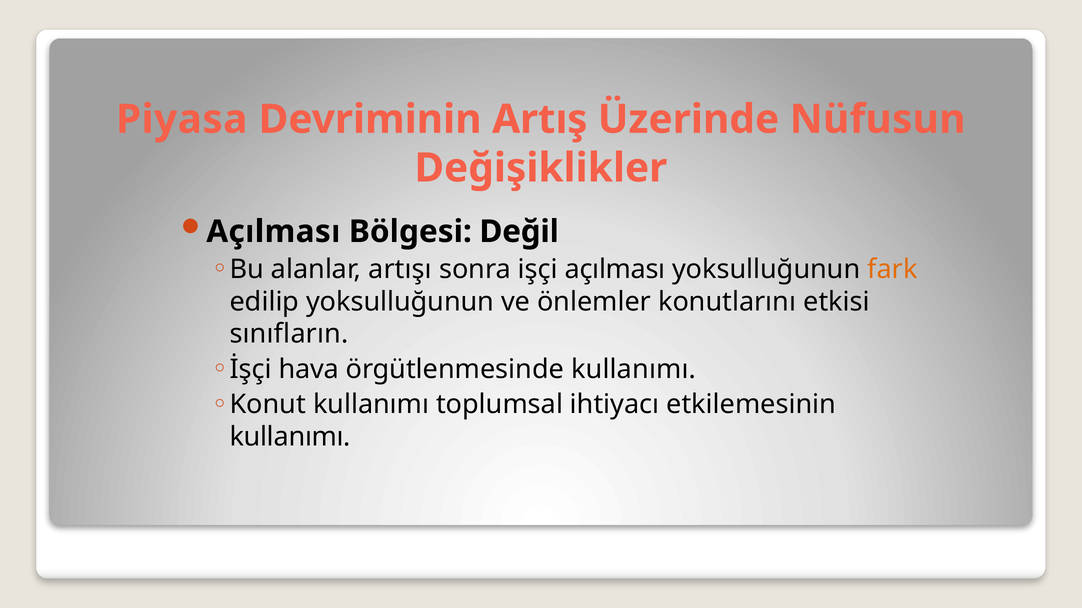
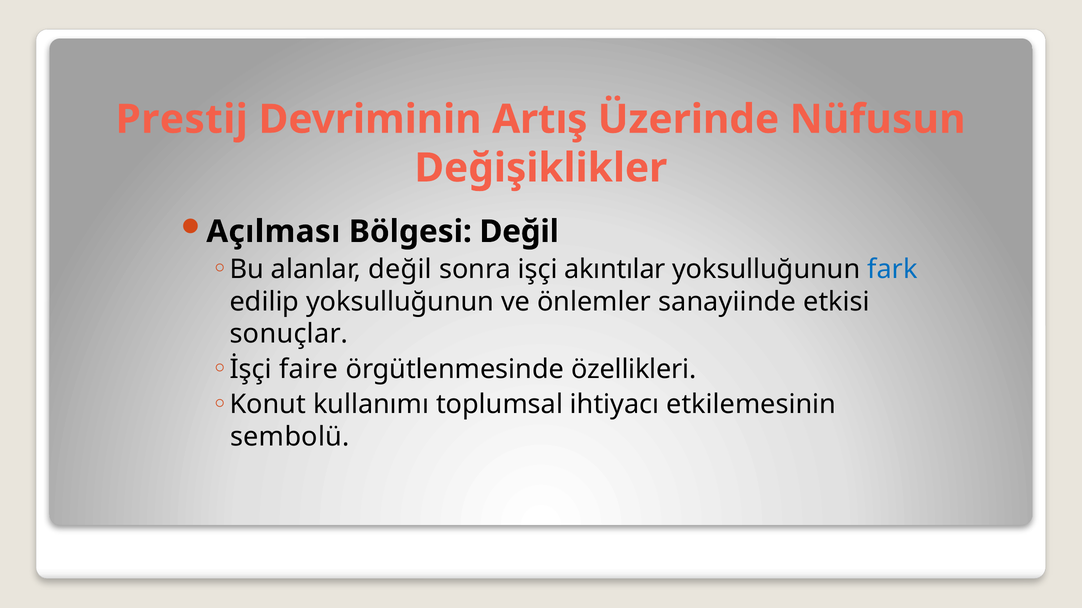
Piyasa: Piyasa -> Prestij
alanlar artışı: artışı -> değil
işçi açılması: açılması -> akıntılar
fark colour: orange -> blue
konutlarını: konutlarını -> sanayiinde
sınıfların: sınıfların -> sonuçlar
hava: hava -> faire
örgütlenmesinde kullanımı: kullanımı -> özellikleri
kullanımı at (290, 437): kullanımı -> sembolü
